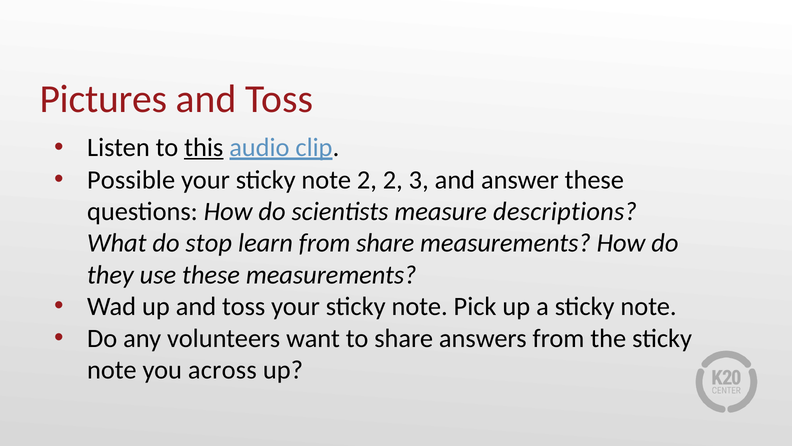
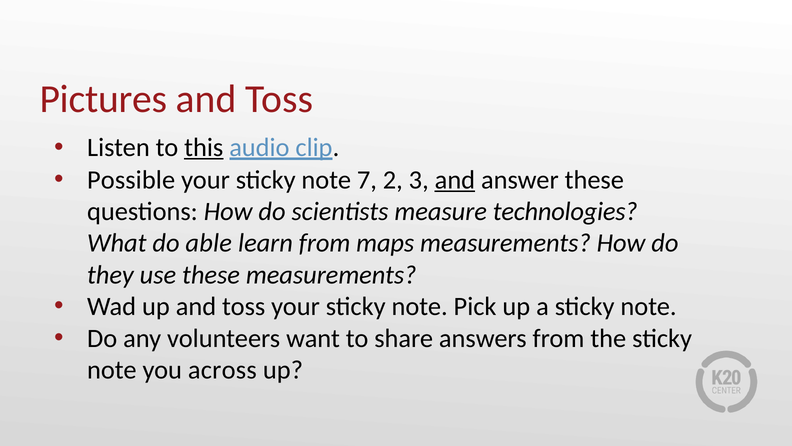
note 2: 2 -> 7
and at (455, 180) underline: none -> present
descriptions: descriptions -> technologies
stop: stop -> able
from share: share -> maps
